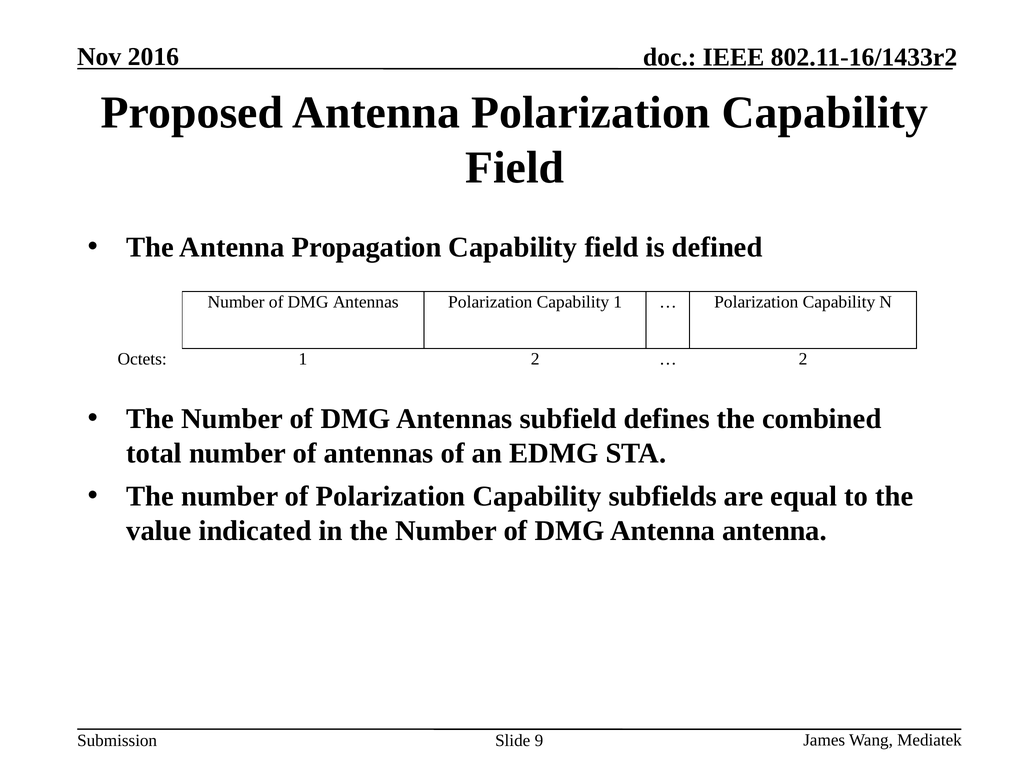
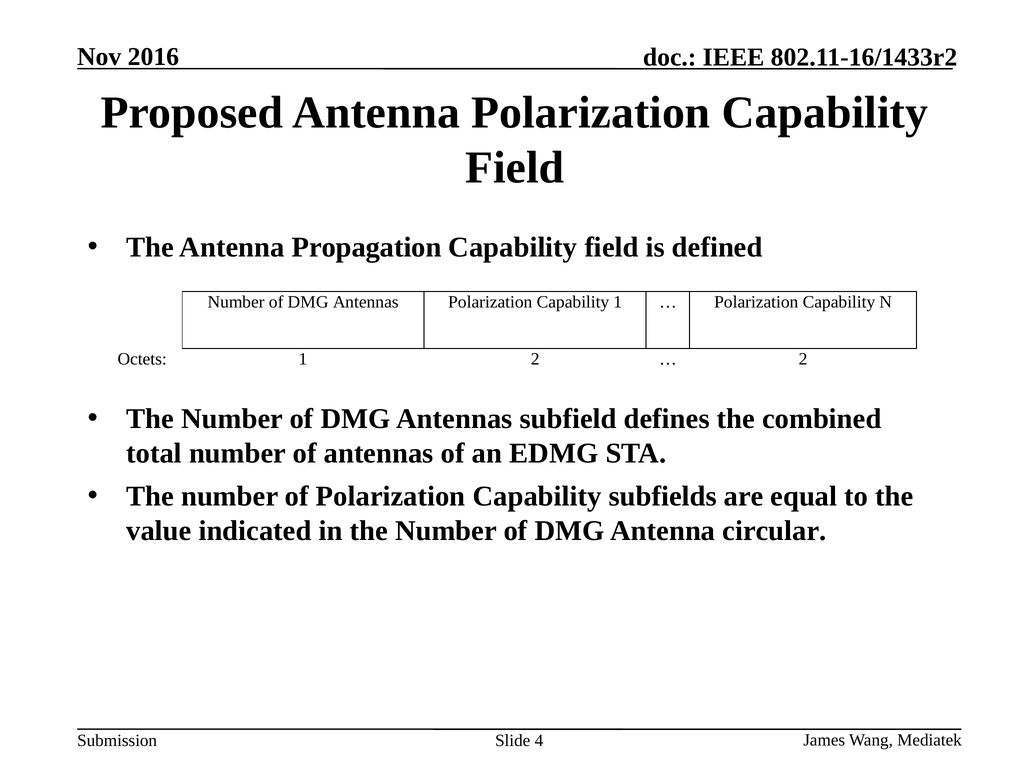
Antenna antenna: antenna -> circular
9: 9 -> 4
